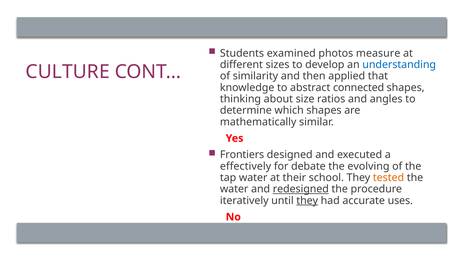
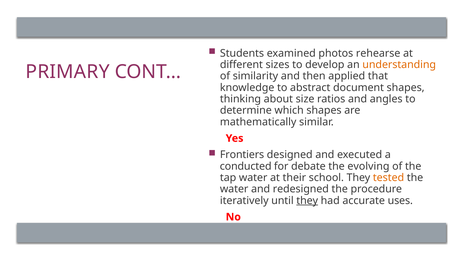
measure: measure -> rehearse
understanding colour: blue -> orange
CULTURE: CULTURE -> PRIMARY
connected: connected -> document
effectively: effectively -> conducted
redesigned underline: present -> none
